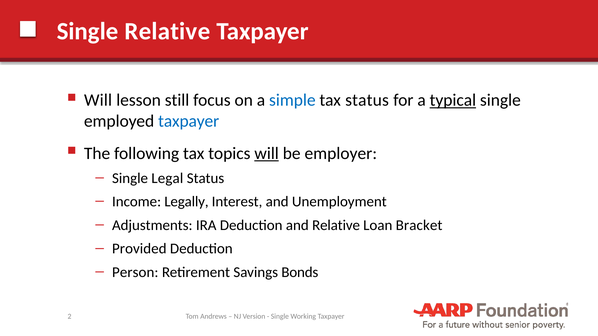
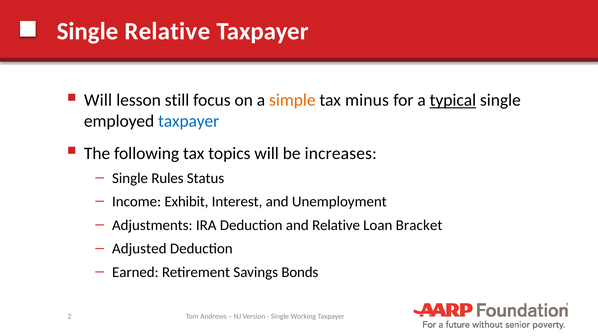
simple colour: blue -> orange
tax status: status -> minus
will at (267, 153) underline: present -> none
employer: employer -> increases
Legal: Legal -> Rules
Legally: Legally -> Exhibit
Provided: Provided -> Adjusted
Person: Person -> Earned
